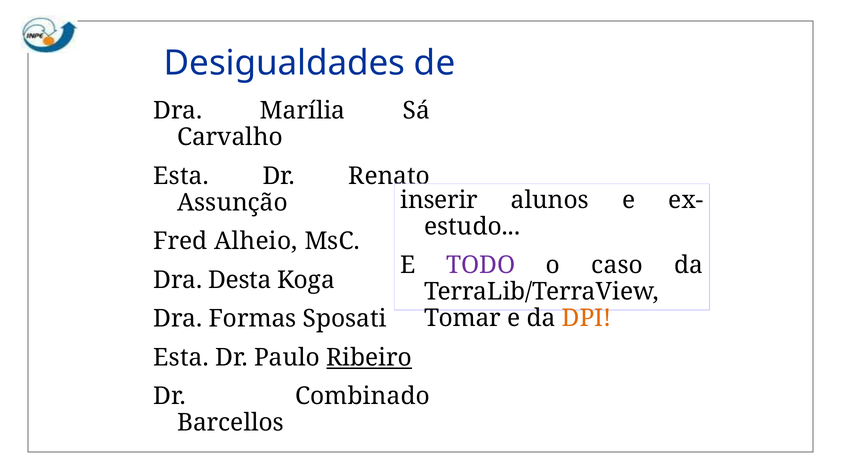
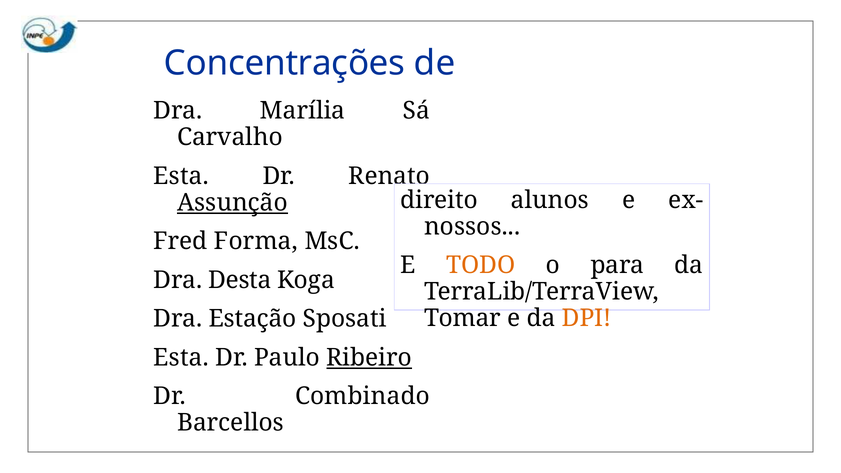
Desigualdades: Desigualdades -> Concentrações
inserir: inserir -> direito
Assunção underline: none -> present
estudo: estudo -> nossos
Alheio: Alheio -> Forma
TODO colour: purple -> orange
caso: caso -> para
Formas: Formas -> Estação
